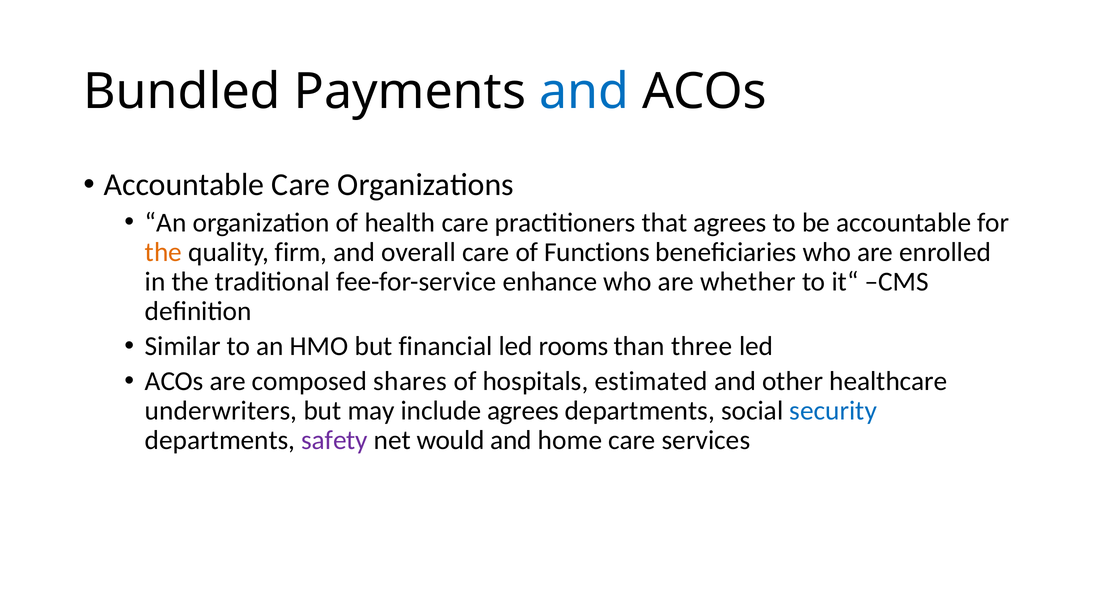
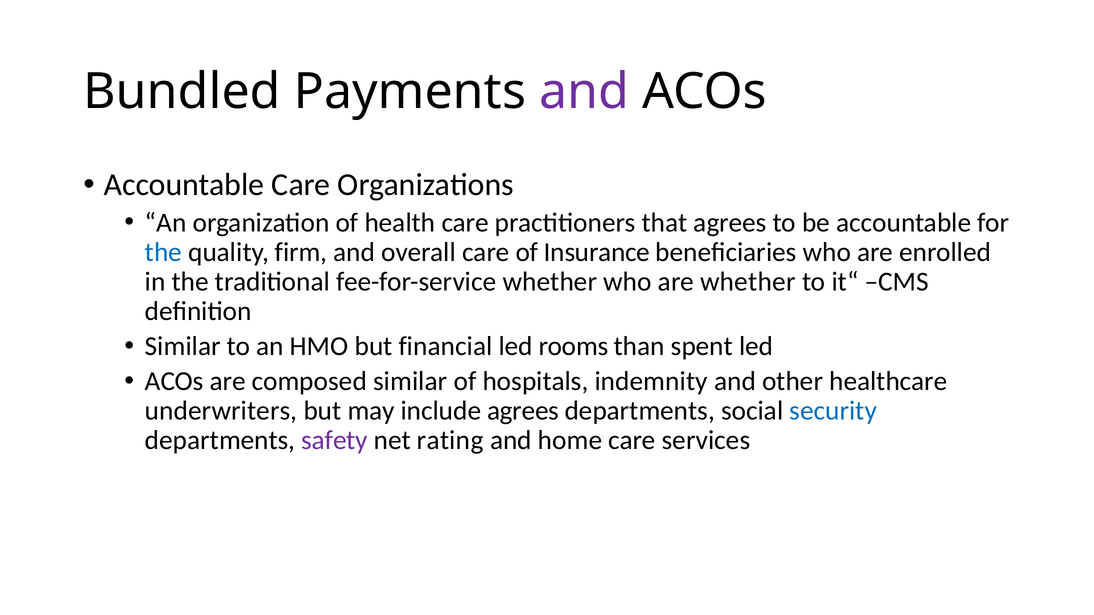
and at (584, 92) colour: blue -> purple
the at (163, 252) colour: orange -> blue
Functions: Functions -> Insurance
fee-for-service enhance: enhance -> whether
three: three -> spent
composed shares: shares -> similar
estimated: estimated -> indemnity
would: would -> rating
